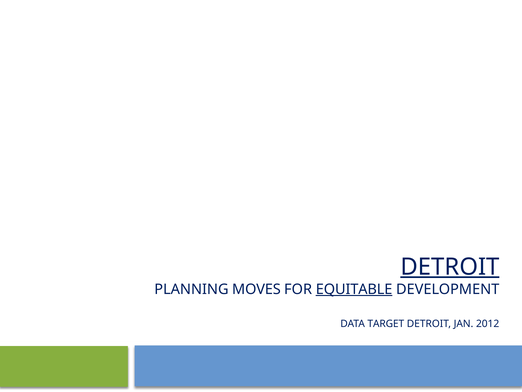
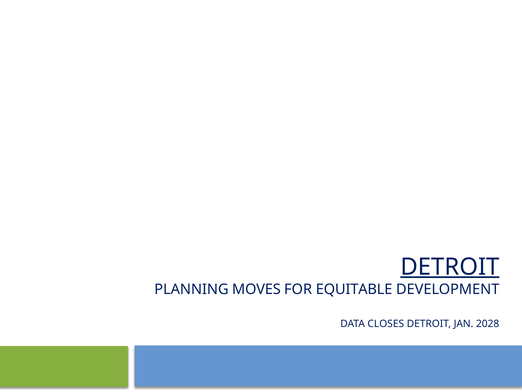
EQUITABLE underline: present -> none
TARGET: TARGET -> CLOSES
2012: 2012 -> 2028
